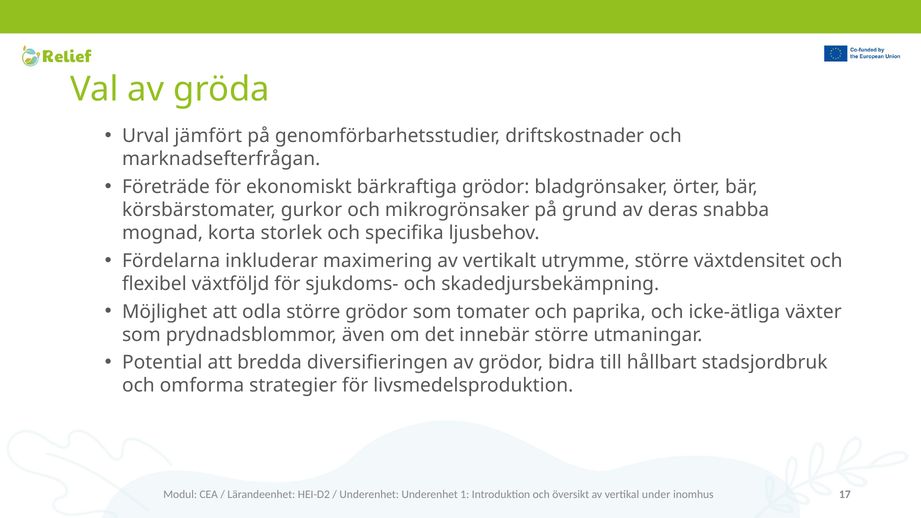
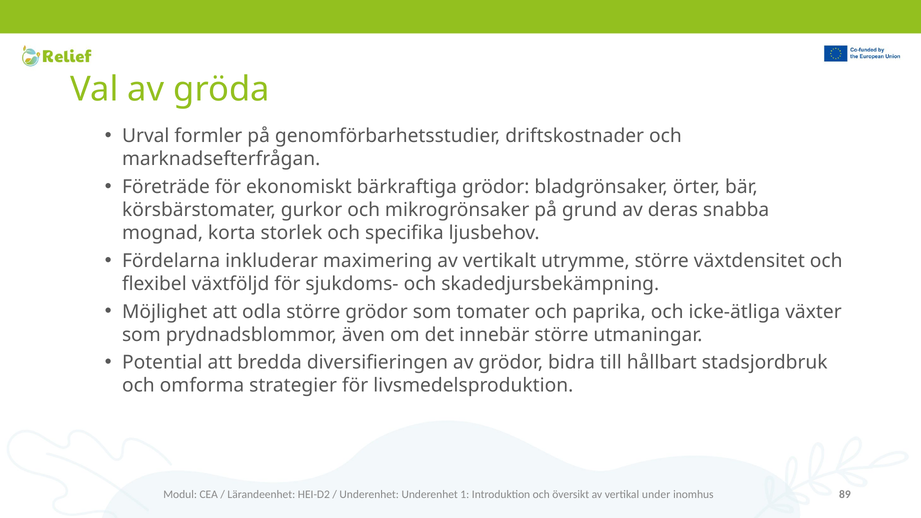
jämfört: jämfört -> formler
17: 17 -> 89
